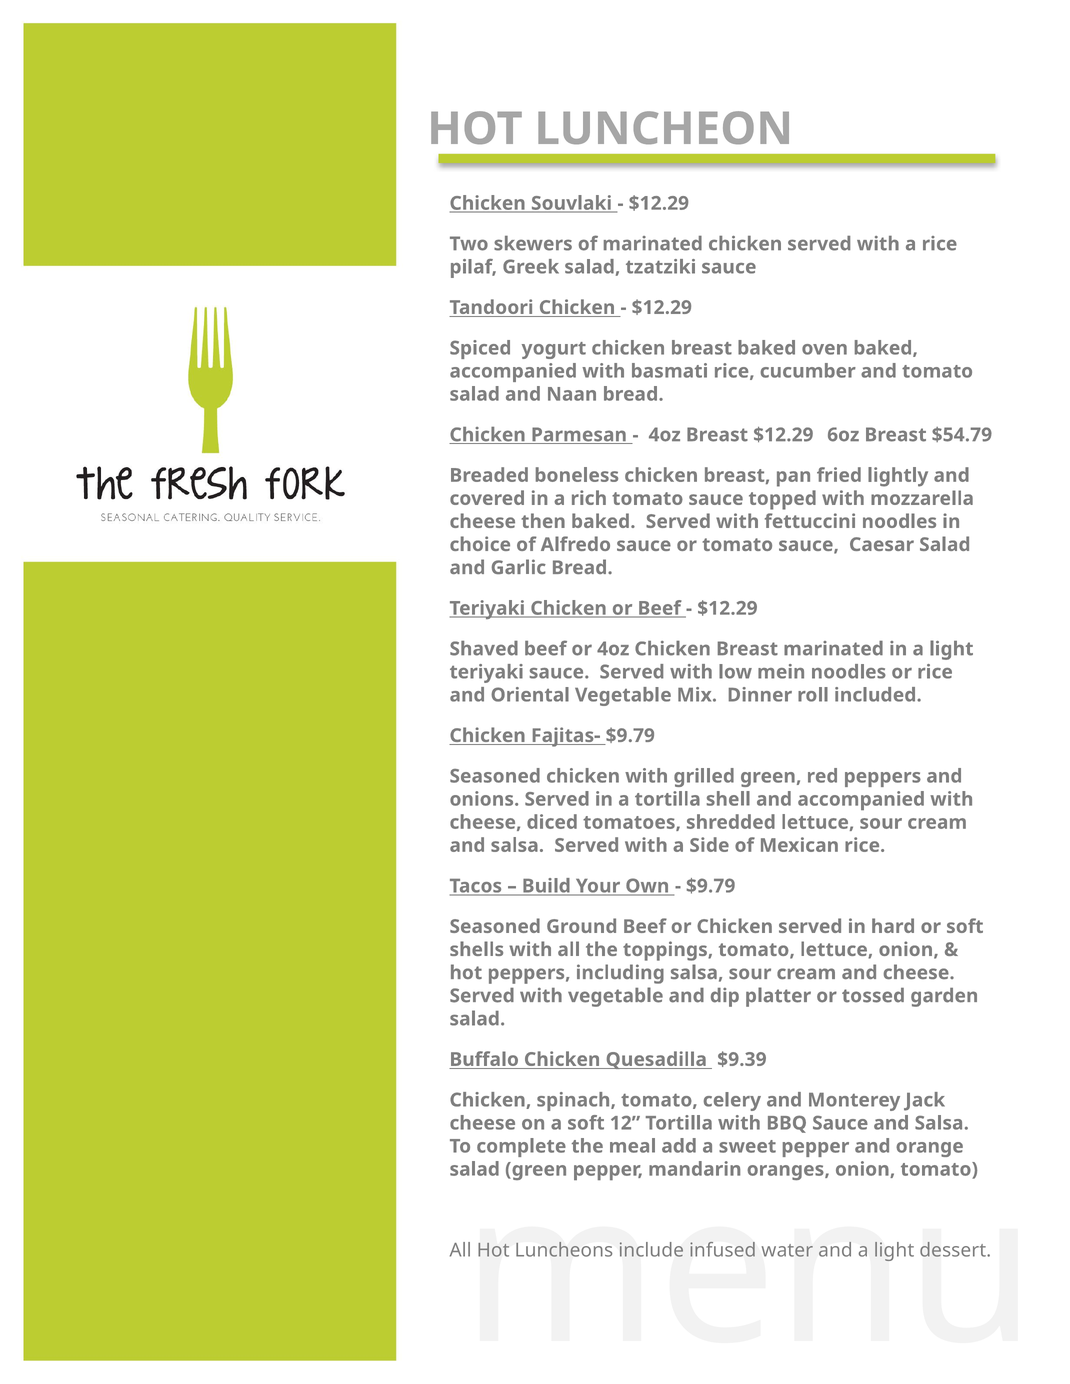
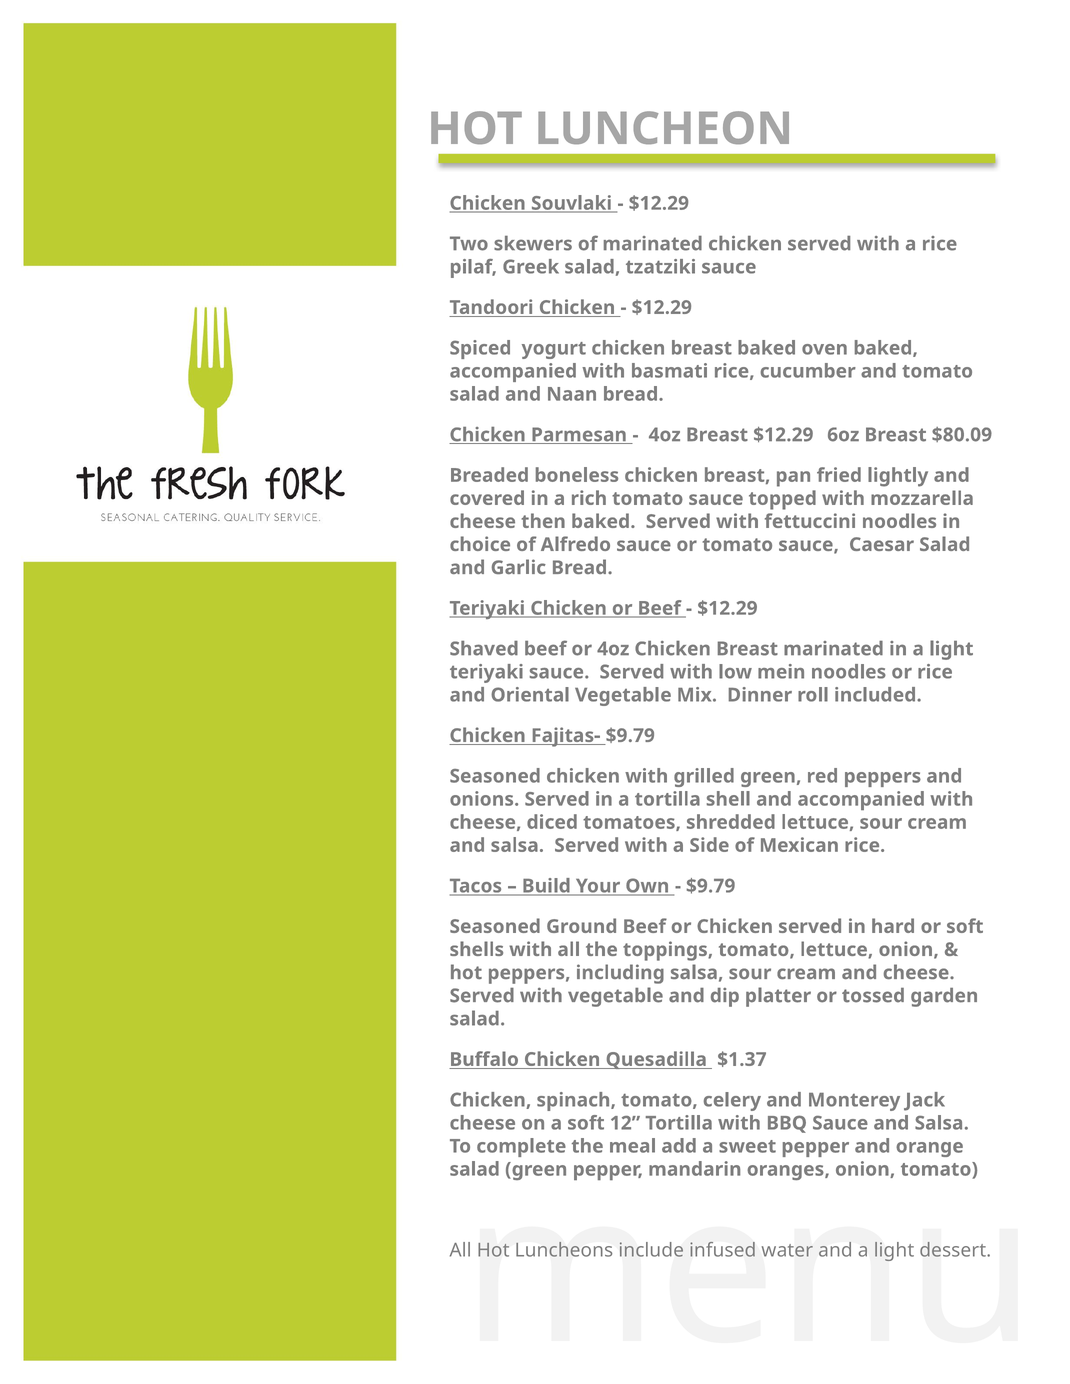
$54.79: $54.79 -> $80.09
$9.39: $9.39 -> $1.37
